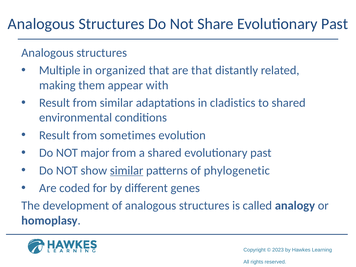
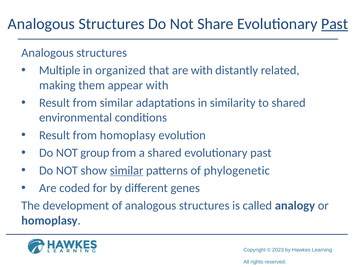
Past at (335, 24) underline: none -> present
are that: that -> with
cladistics: cladistics -> similarity
from sometimes: sometimes -> homoplasy
major: major -> group
